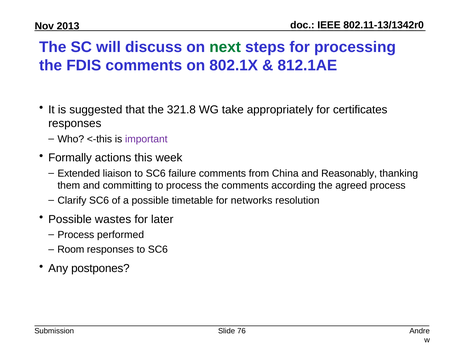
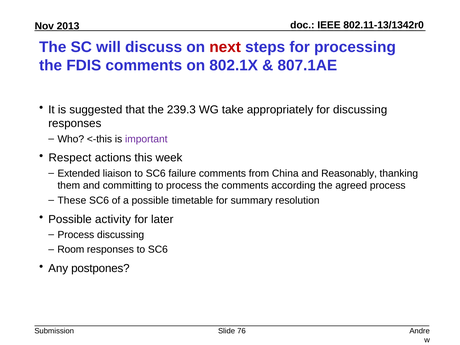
next colour: green -> red
812.1AE: 812.1AE -> 807.1AE
321.8: 321.8 -> 239.3
for certificates: certificates -> discussing
Formally: Formally -> Respect
Clarify: Clarify -> These
networks: networks -> summary
wastes: wastes -> activity
Process performed: performed -> discussing
